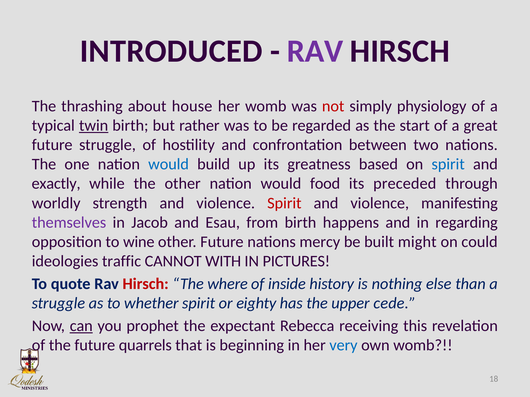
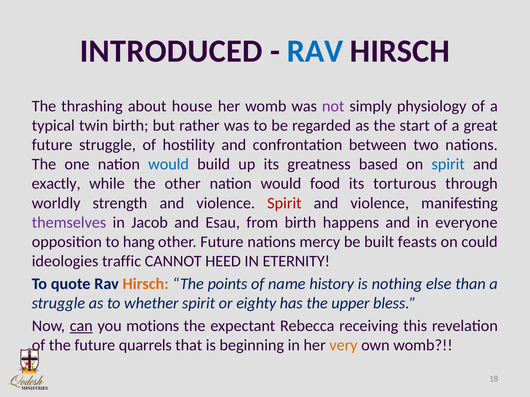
RAV at (315, 51) colour: purple -> blue
not colour: red -> purple
twin underline: present -> none
preceded: preceded -> torturous
regarding: regarding -> everyone
wine: wine -> hang
might: might -> feasts
WITH: WITH -> HEED
PICTURES: PICTURES -> ETERNITY
Hirsch at (146, 284) colour: red -> orange
where: where -> points
inside: inside -> name
cede: cede -> bless
prophet: prophet -> motions
very colour: blue -> orange
